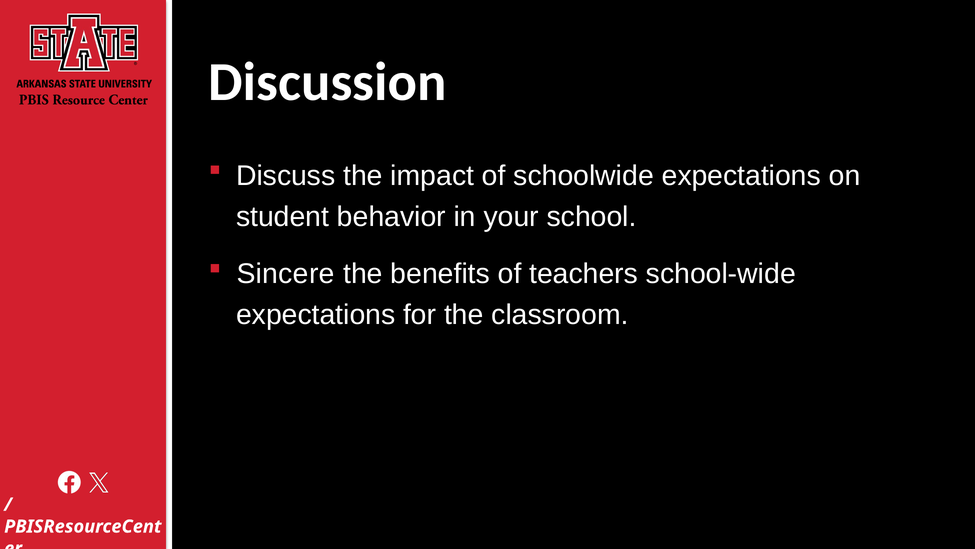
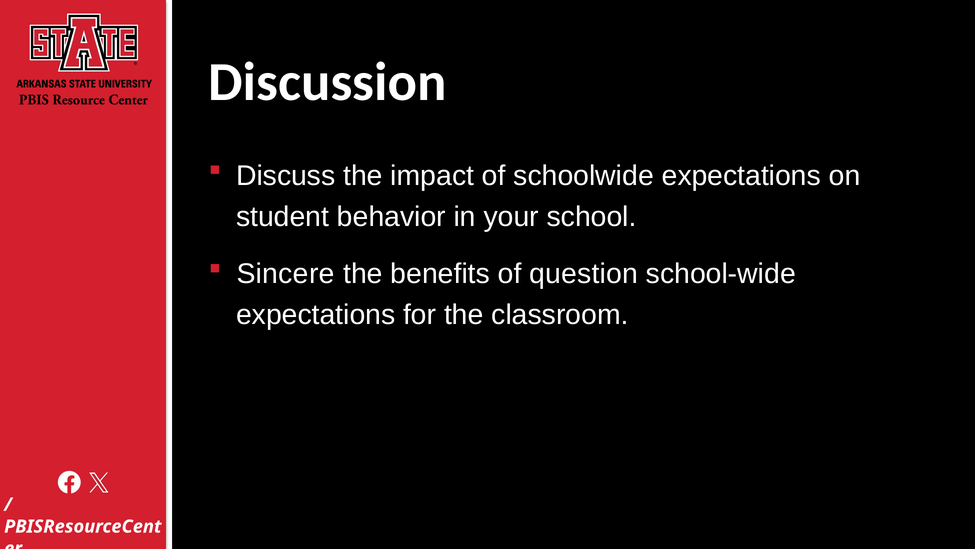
teachers: teachers -> question
